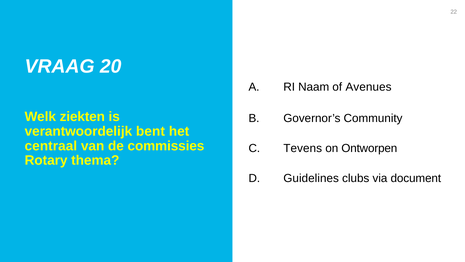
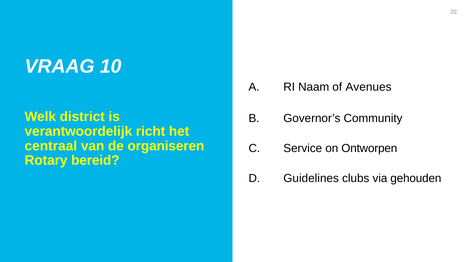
20: 20 -> 10
ziekten: ziekten -> district
bent: bent -> richt
commissies: commissies -> organiseren
Tevens: Tevens -> Service
thema: thema -> bereid
document: document -> gehouden
